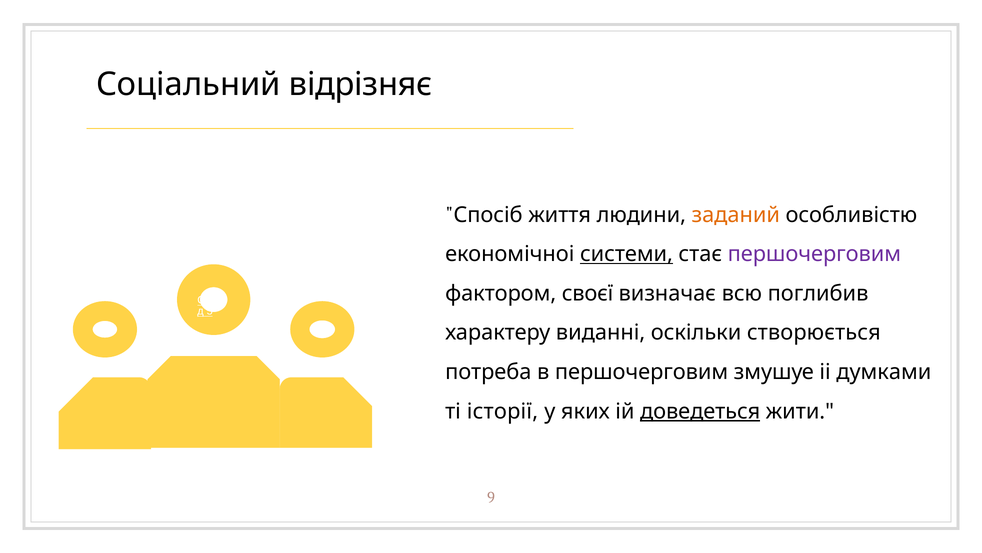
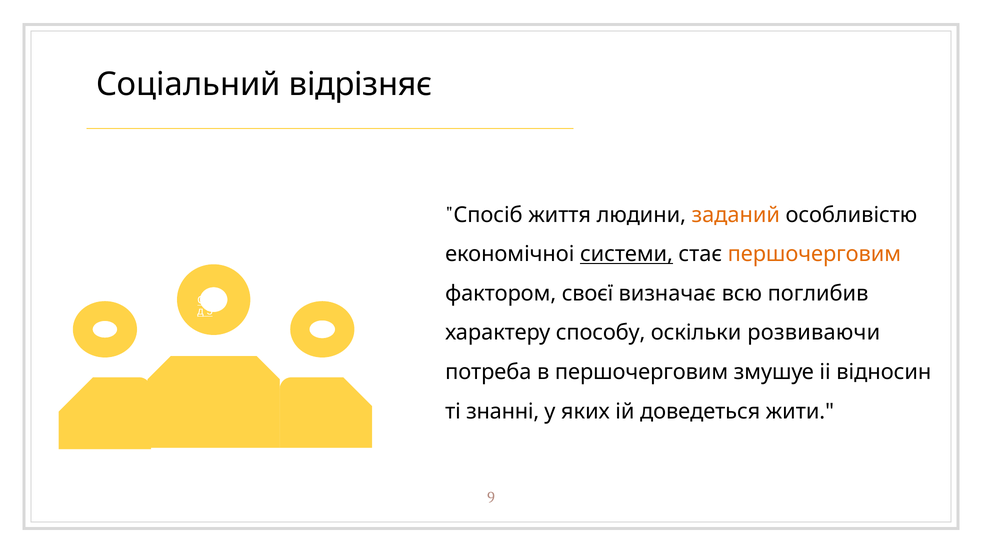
першочерговим at (814, 254) colour: purple -> orange
виданнi: виданнi -> способу
створюється: створюється -> розвиваючи
думками: думками -> відносин
історії: історії -> знаннi
доведеться underline: present -> none
